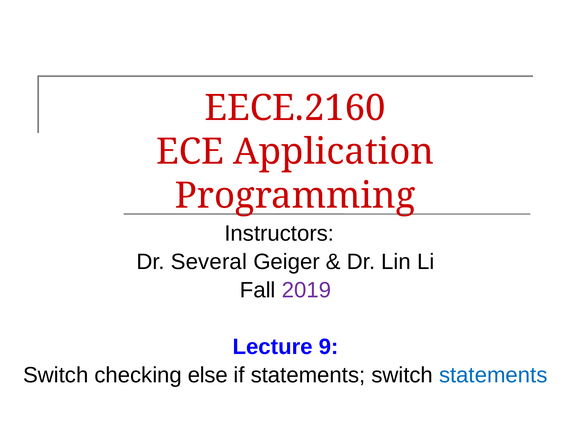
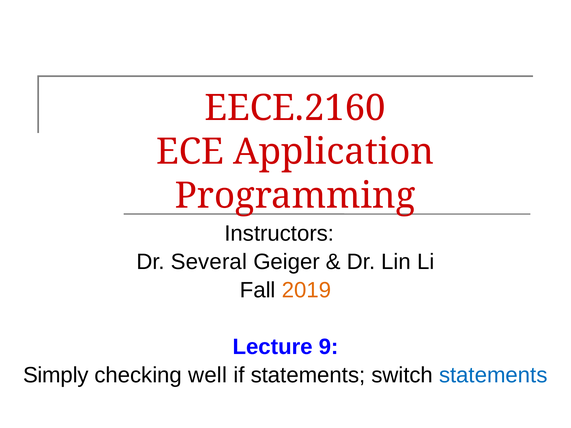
2019 colour: purple -> orange
Switch at (56, 376): Switch -> Simply
else: else -> well
